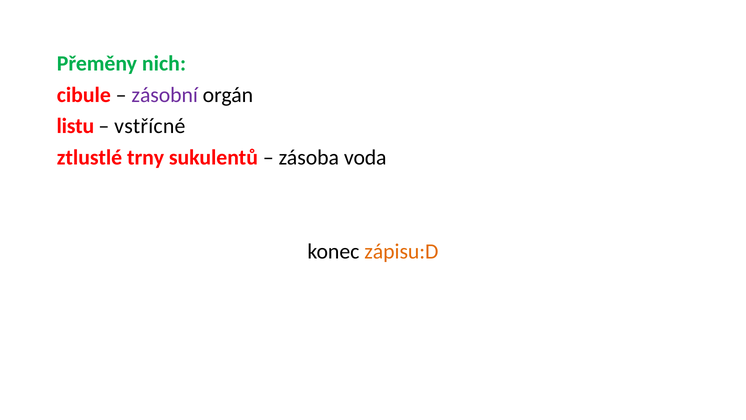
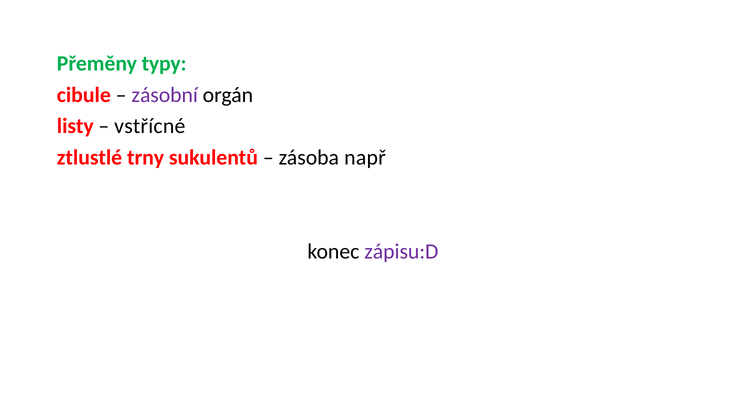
nich: nich -> typy
listu: listu -> listy
voda: voda -> např
zápisu:D colour: orange -> purple
